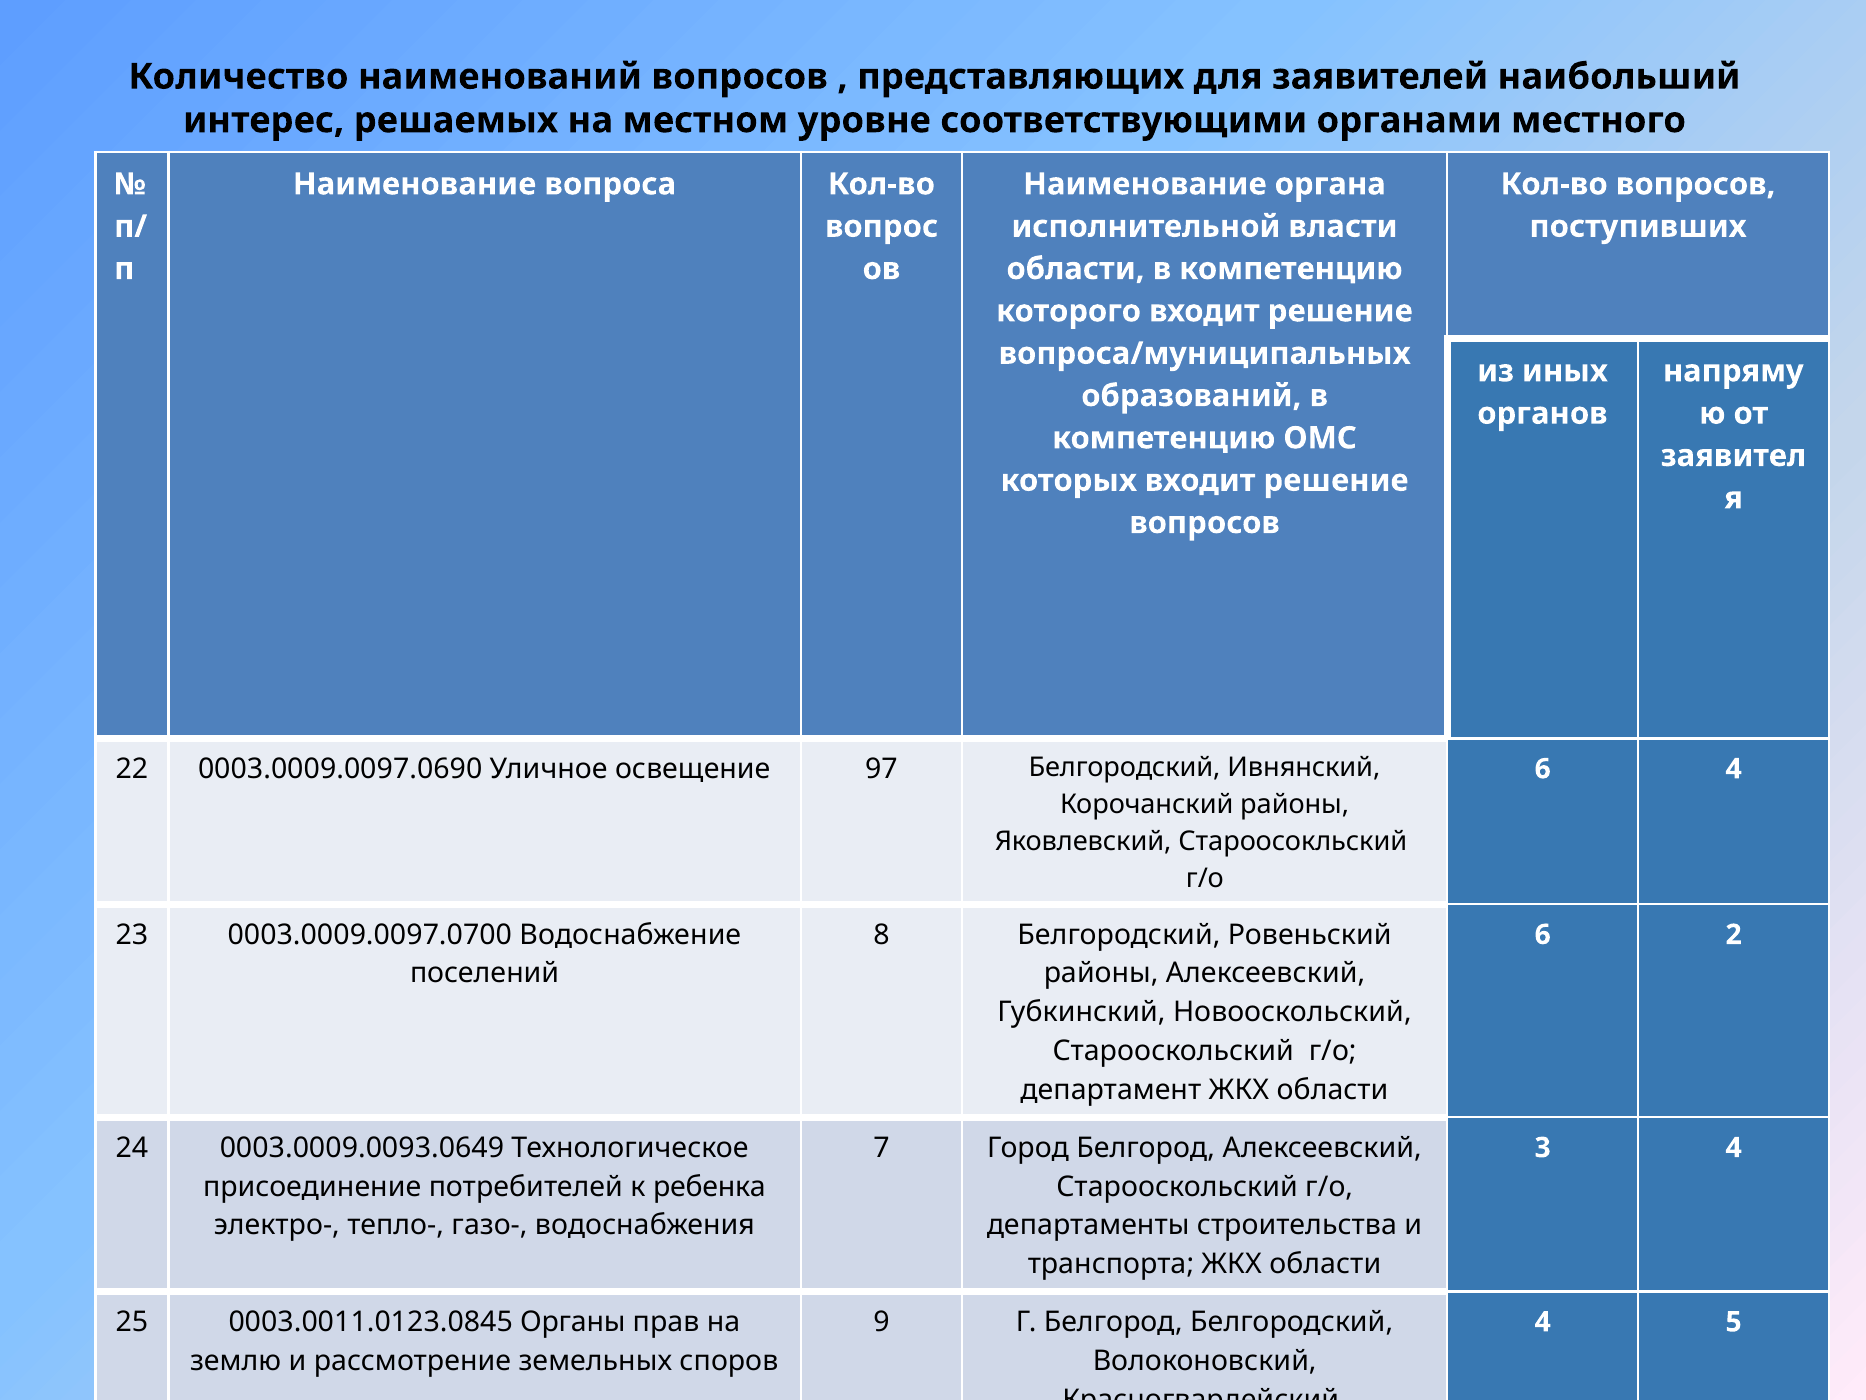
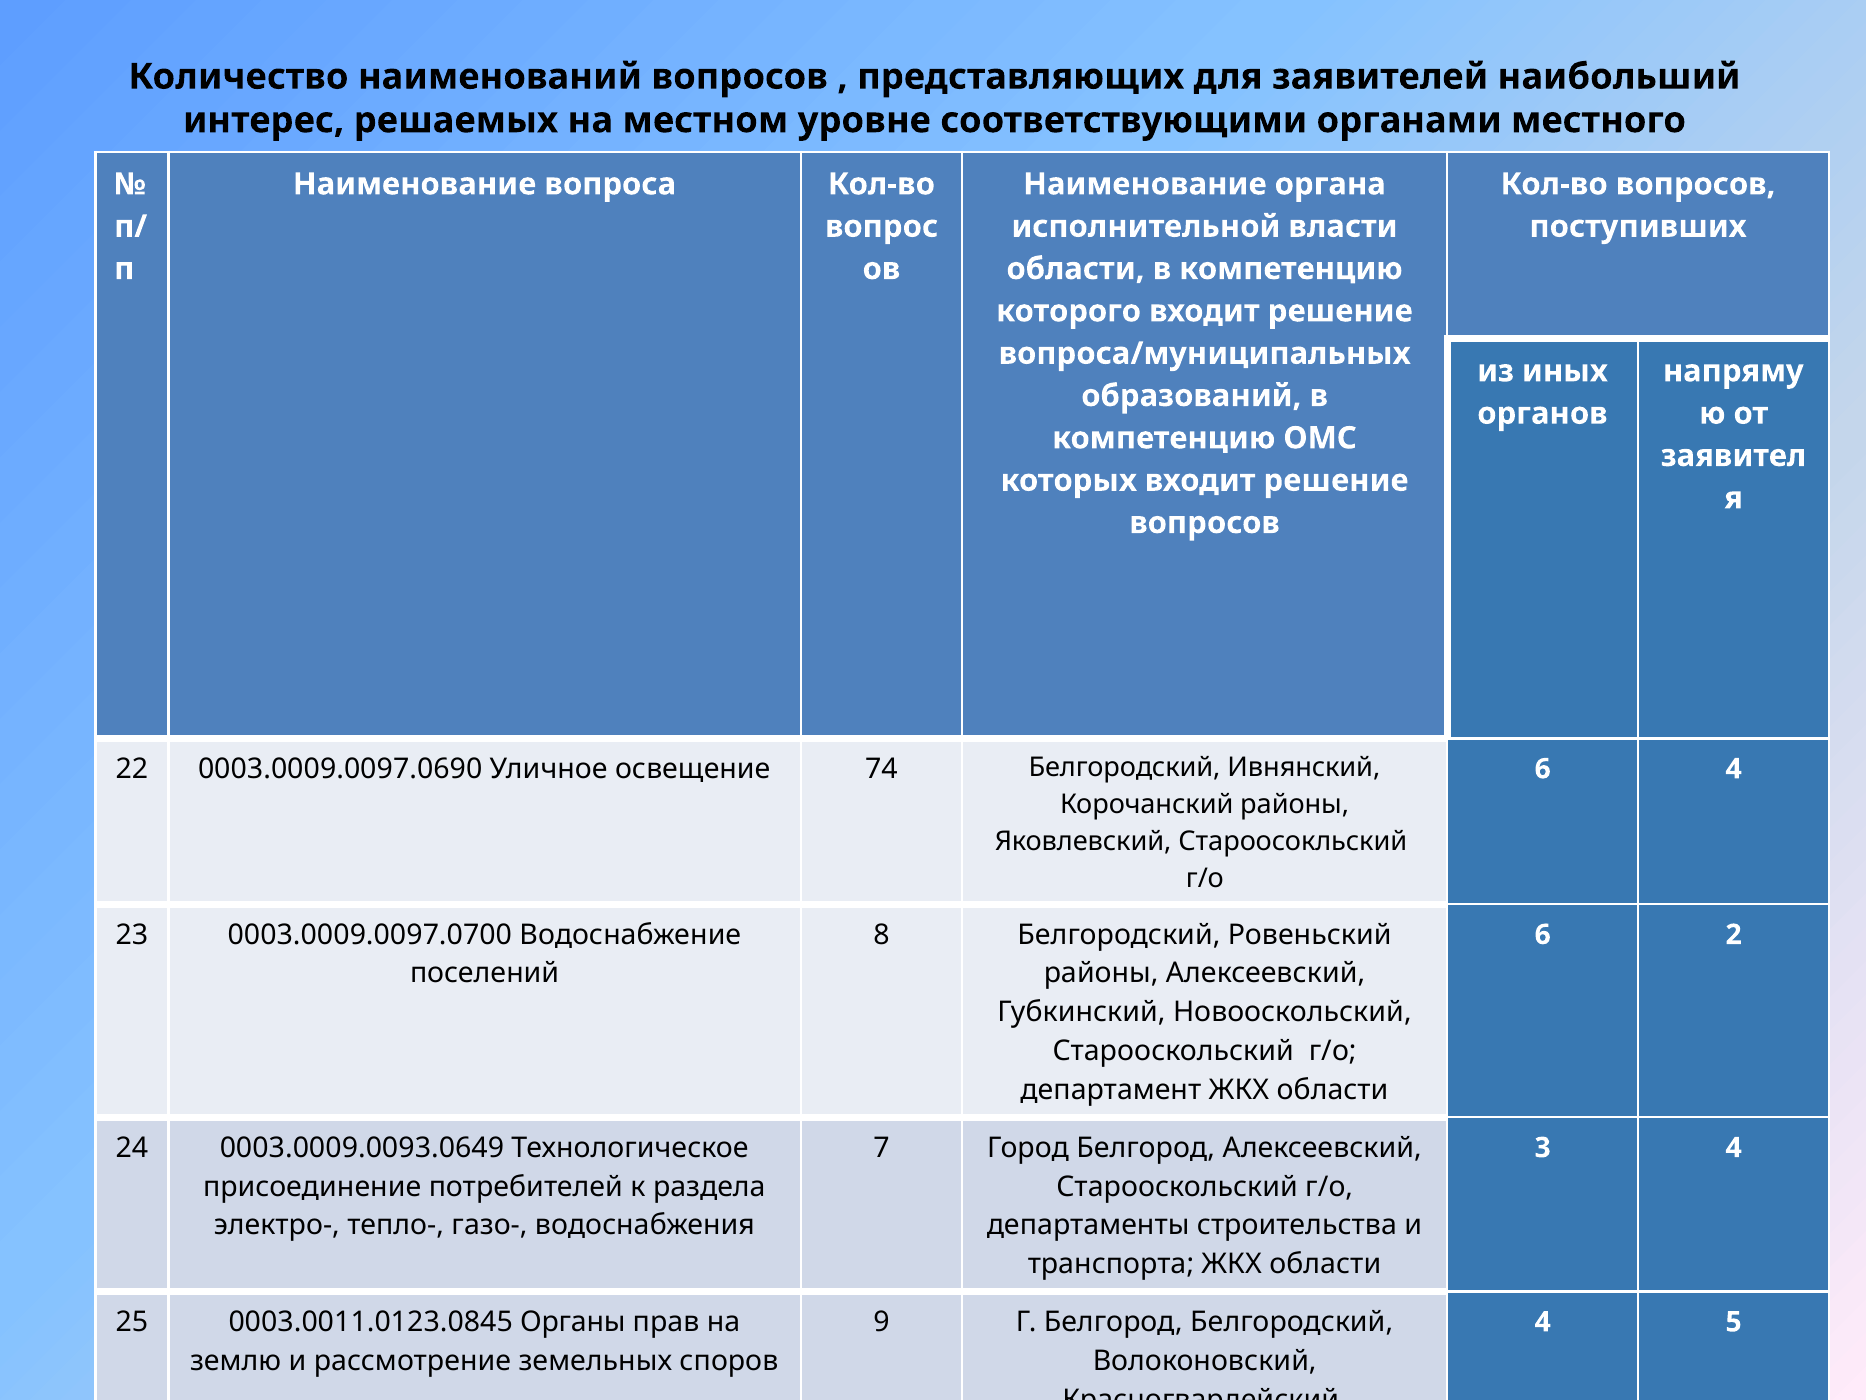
97: 97 -> 74
ребенка: ребенка -> раздела
